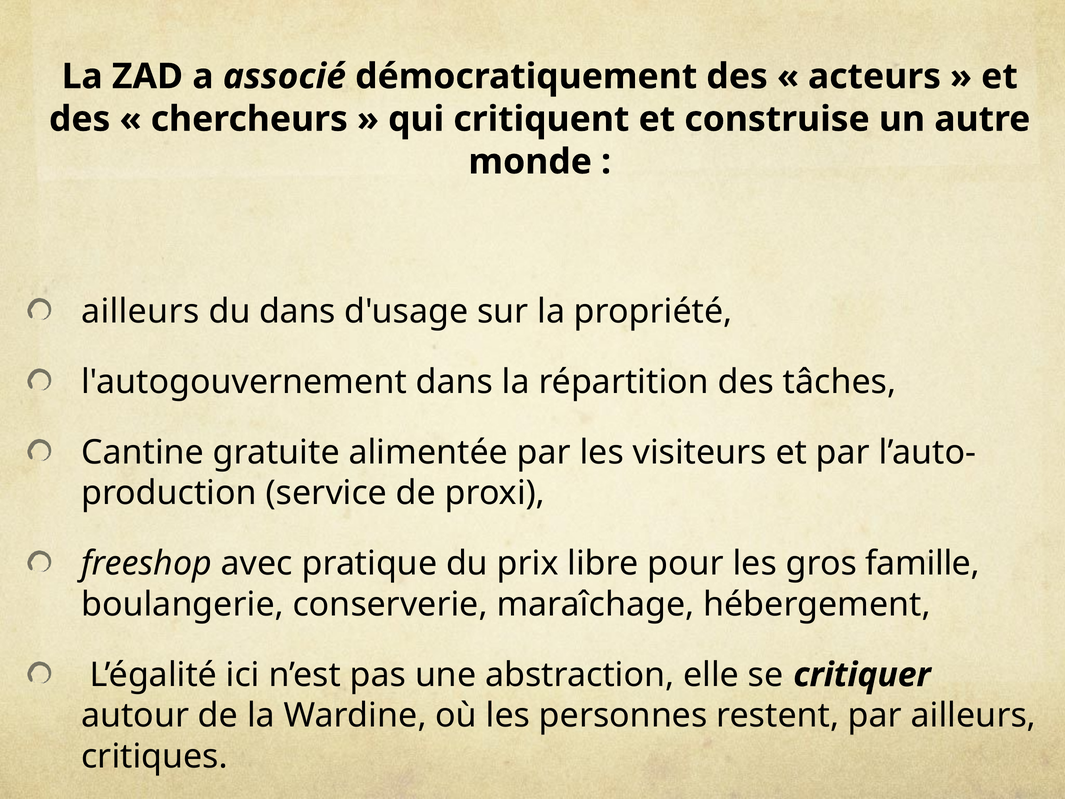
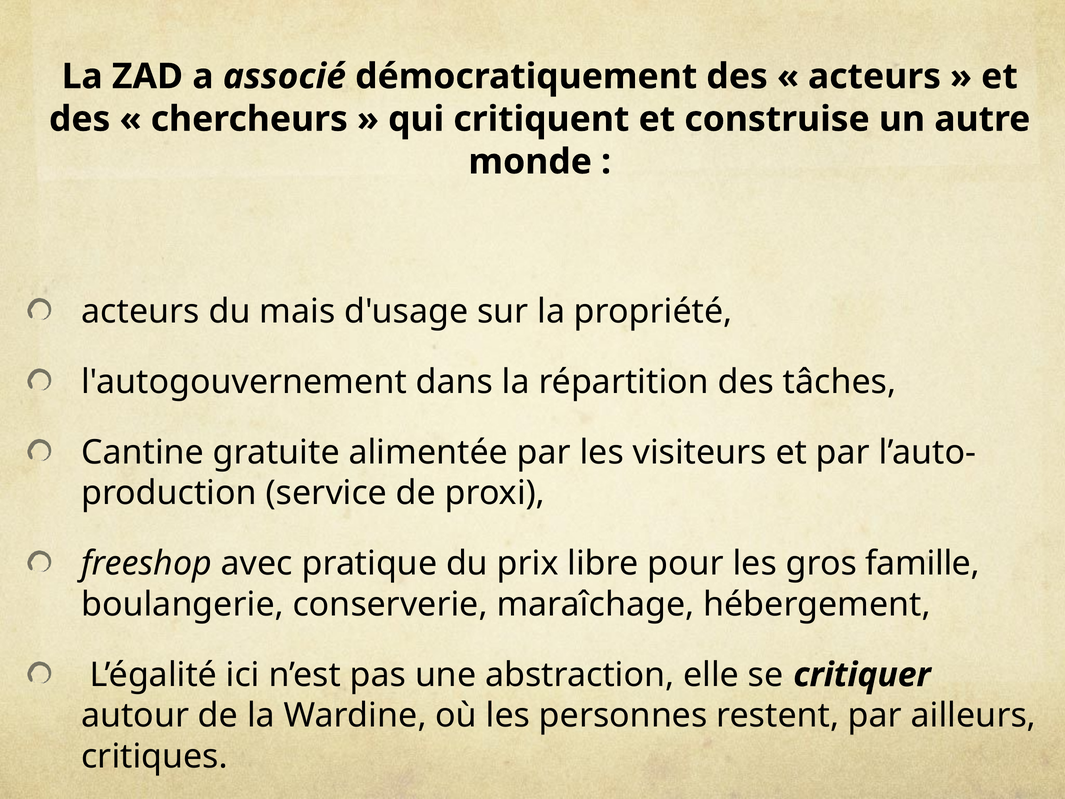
ailleurs at (140, 312): ailleurs -> acteurs
du dans: dans -> mais
